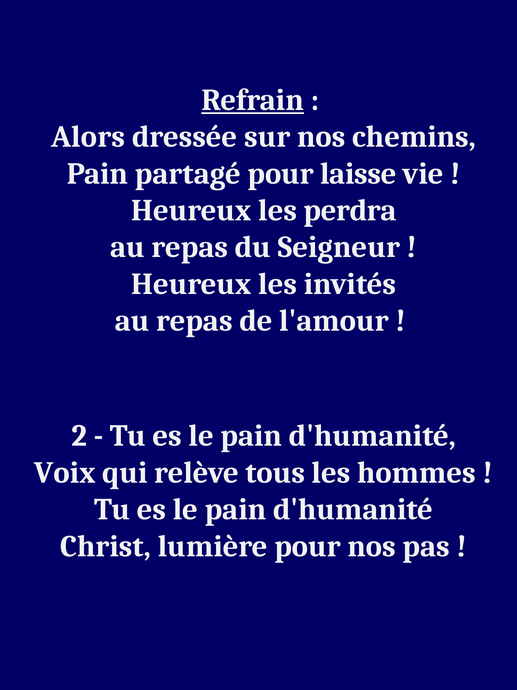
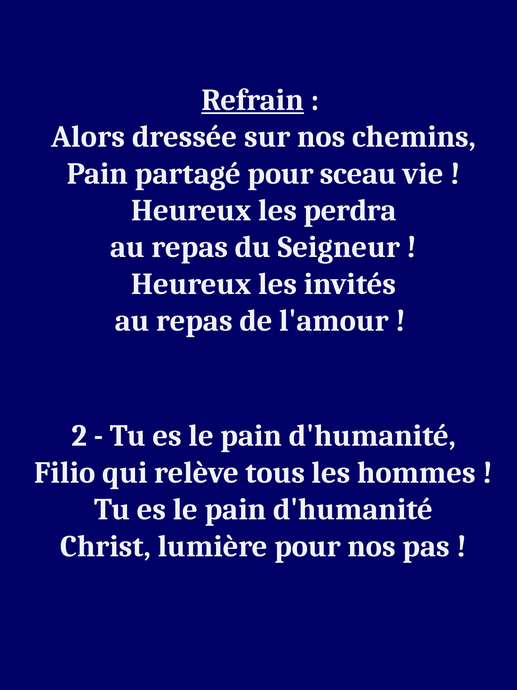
laisse: laisse -> sceau
Voix: Voix -> Filio
